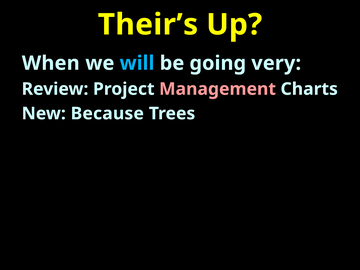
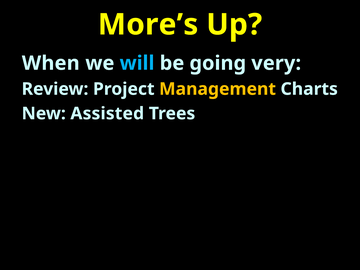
Their’s: Their’s -> More’s
Management colour: pink -> yellow
Because: Because -> Assisted
